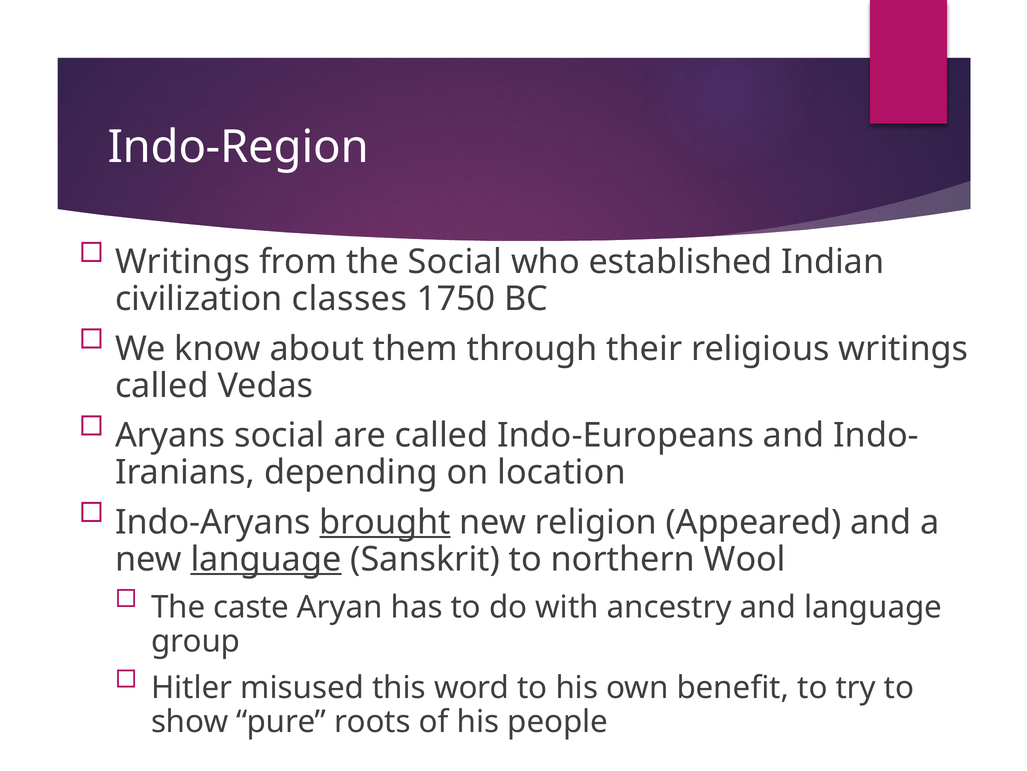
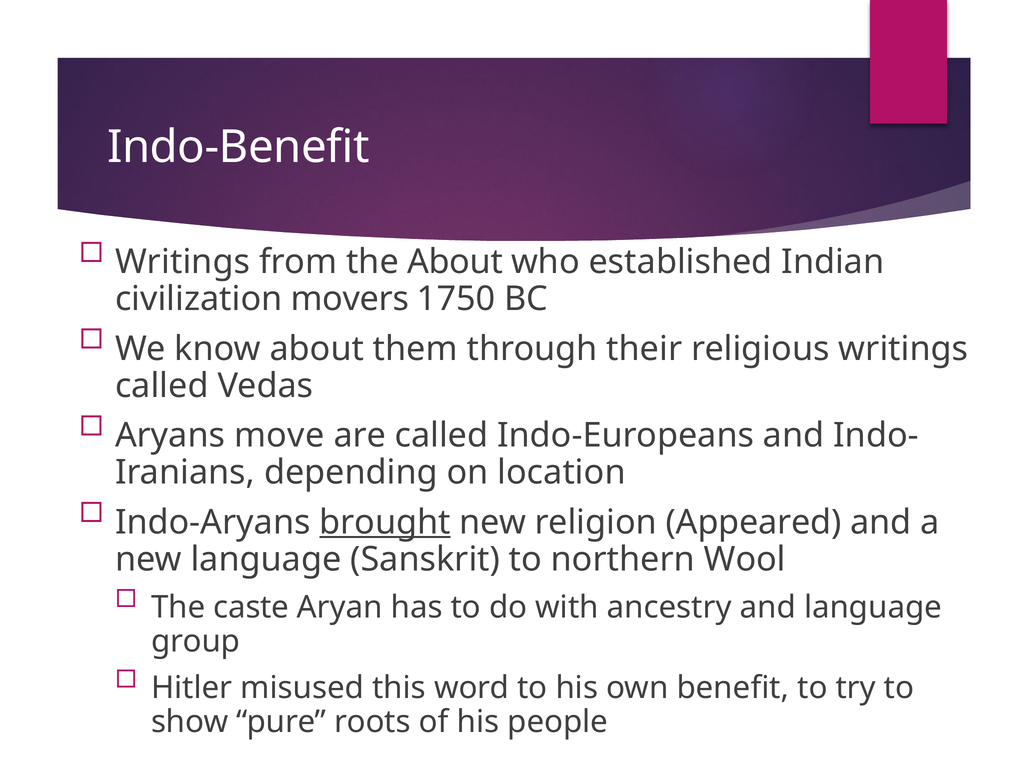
Indo-Region: Indo-Region -> Indo-Benefit
the Social: Social -> About
classes: classes -> movers
Aryans social: social -> move
language at (266, 559) underline: present -> none
